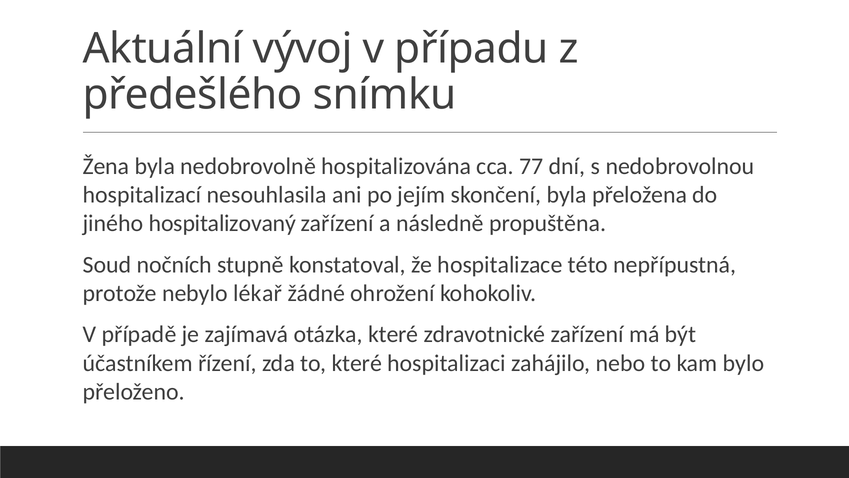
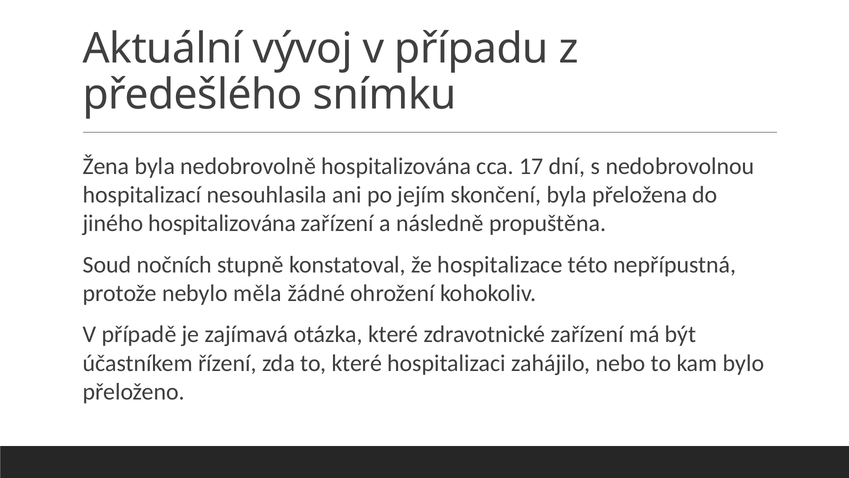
77: 77 -> 17
jiného hospitalizovaný: hospitalizovaný -> hospitalizována
lékař: lékař -> měla
